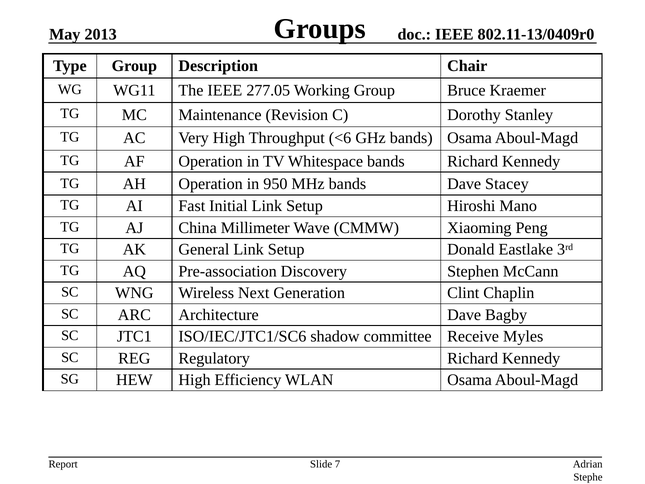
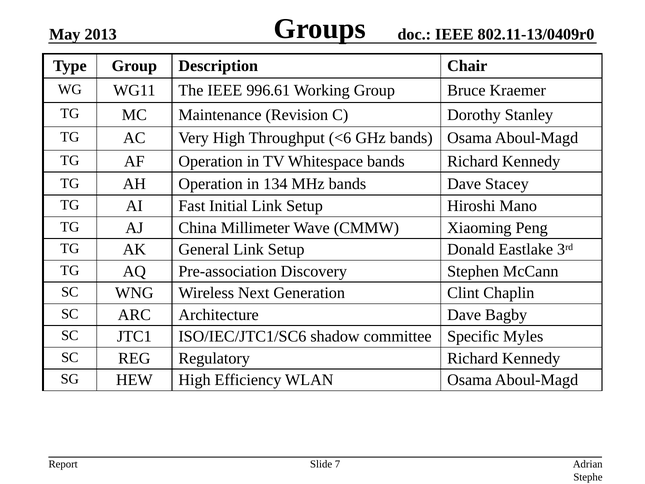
277.05: 277.05 -> 996.61
950: 950 -> 134
Receive: Receive -> Specific
